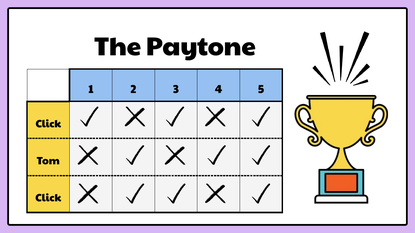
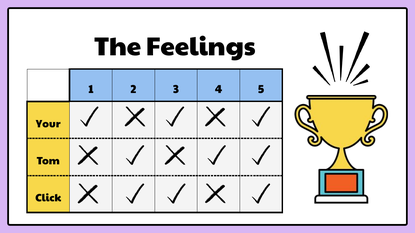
Paytone: Paytone -> Feelings
Click at (48, 124): Click -> Your
